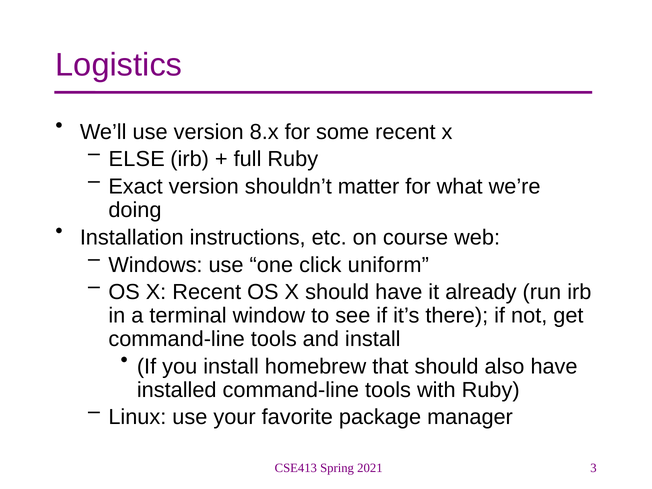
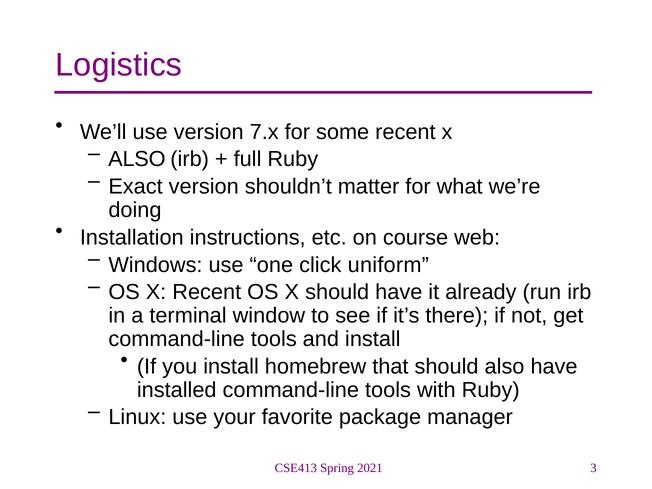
8.x: 8.x -> 7.x
ELSE at (137, 159): ELSE -> ALSO
